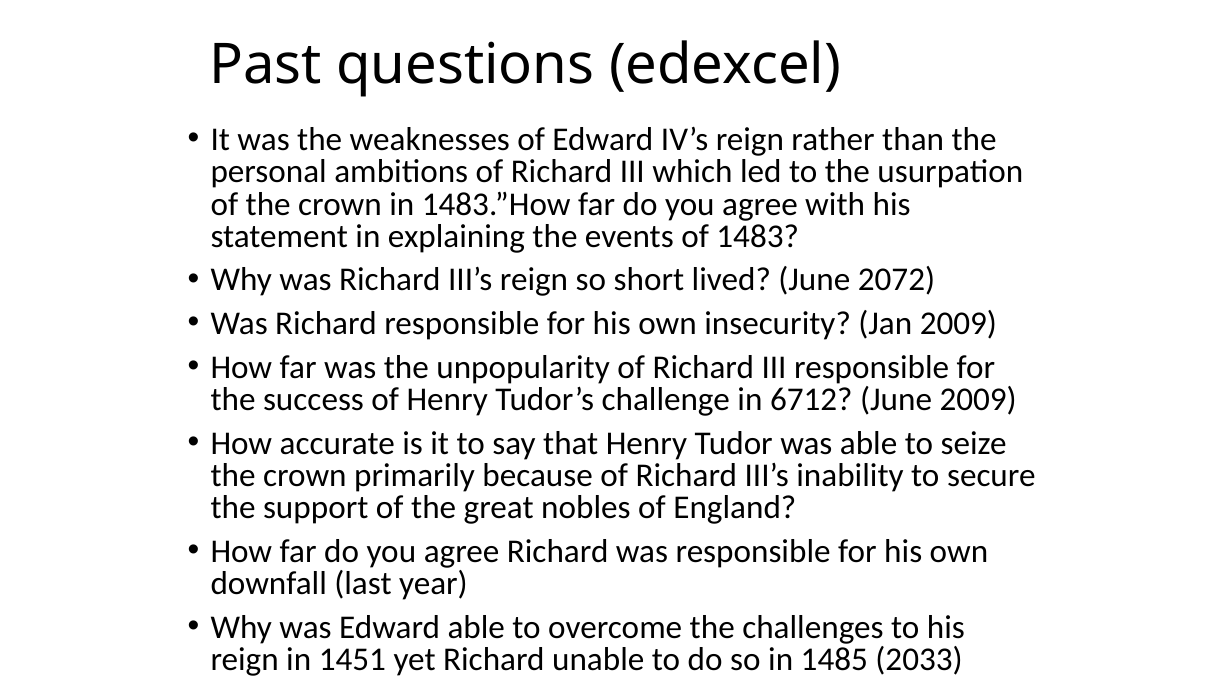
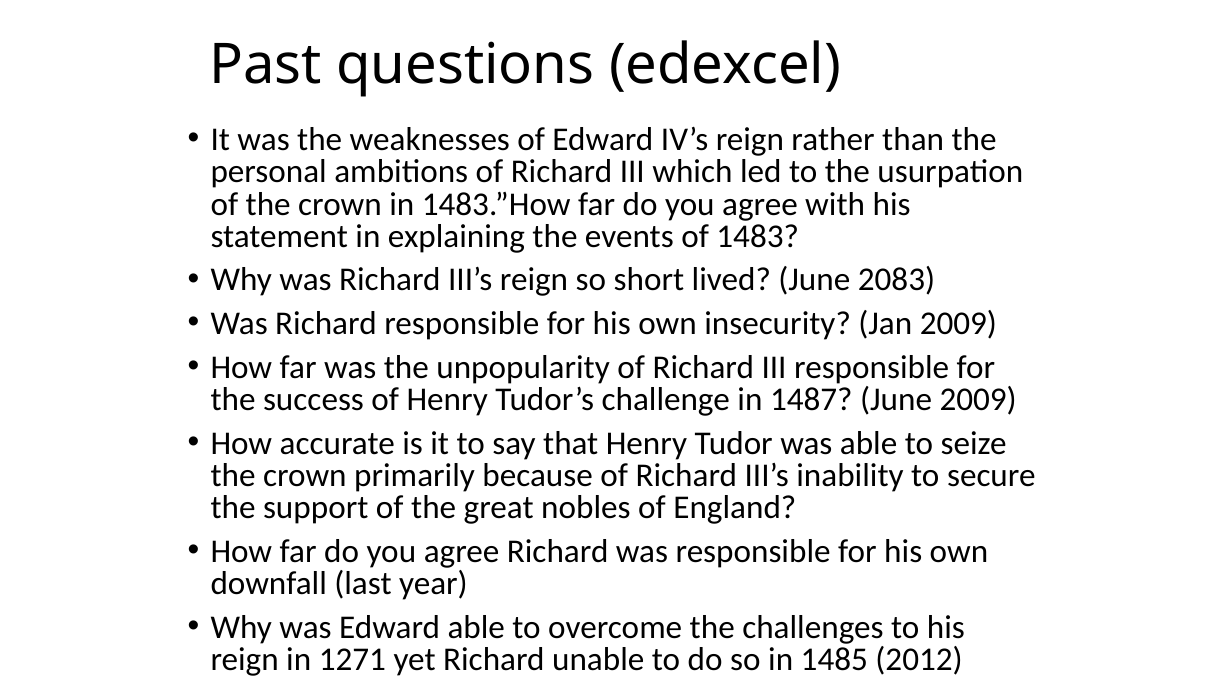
2072: 2072 -> 2083
6712: 6712 -> 1487
1451: 1451 -> 1271
2033: 2033 -> 2012
